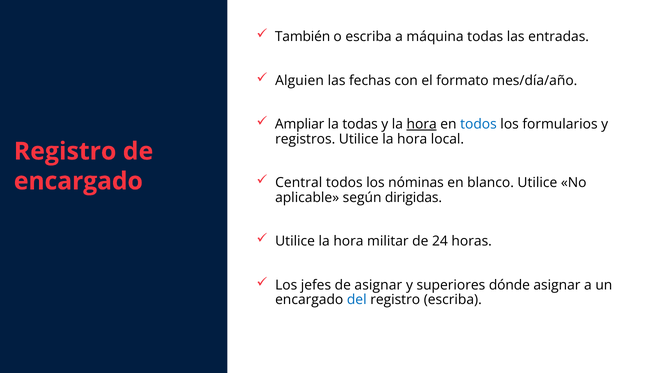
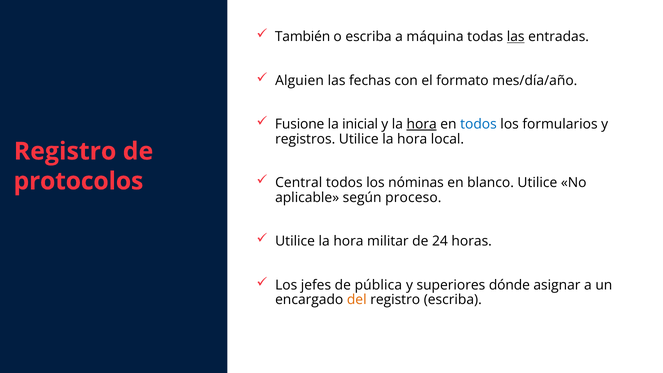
las at (516, 37) underline: none -> present
Ampliar: Ampliar -> Fusione
la todas: todas -> inicial
encargado at (78, 181): encargado -> protocolos
dirigidas: dirigidas -> proceso
de asignar: asignar -> pública
del colour: blue -> orange
